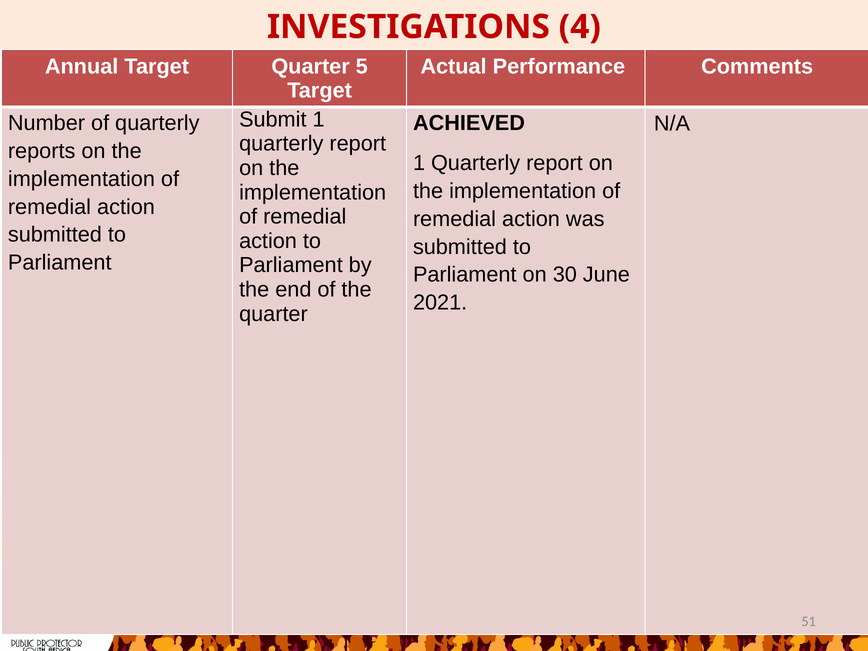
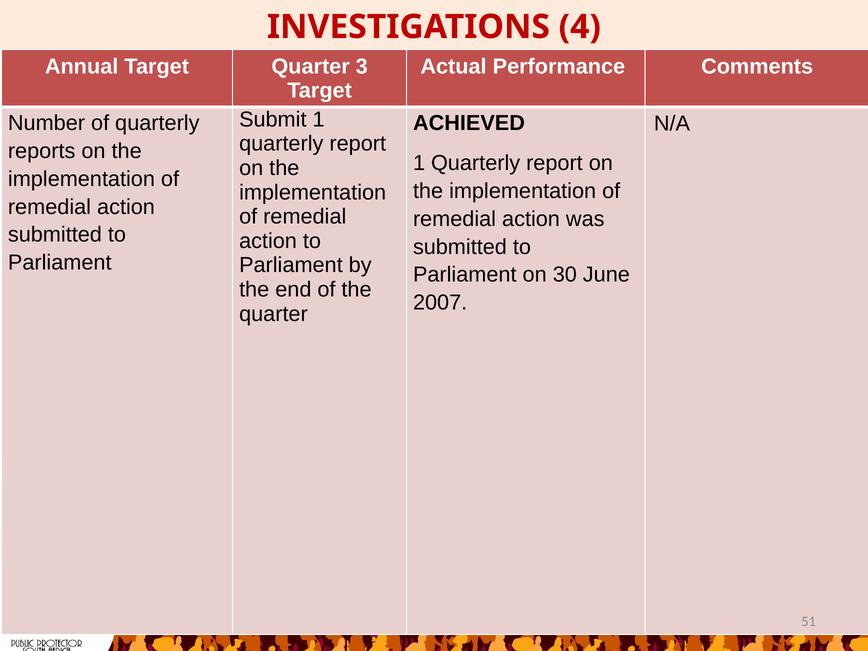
5: 5 -> 3
2021: 2021 -> 2007
